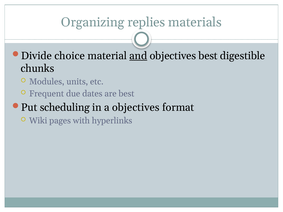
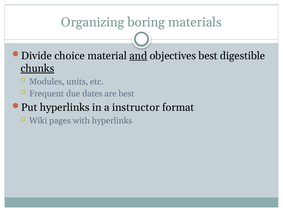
replies: replies -> boring
chunks underline: none -> present
Put scheduling: scheduling -> hyperlinks
a objectives: objectives -> instructor
